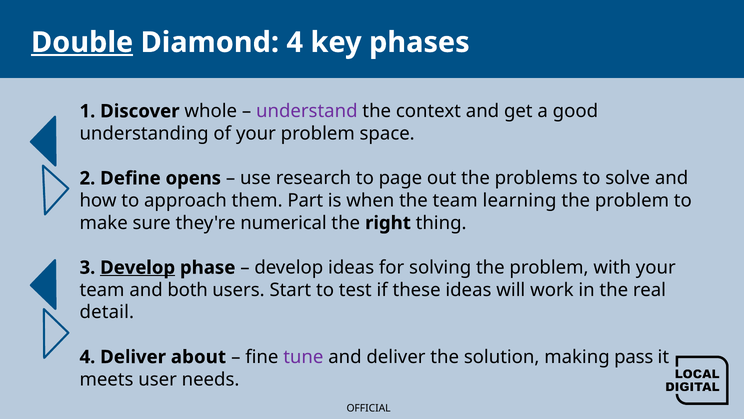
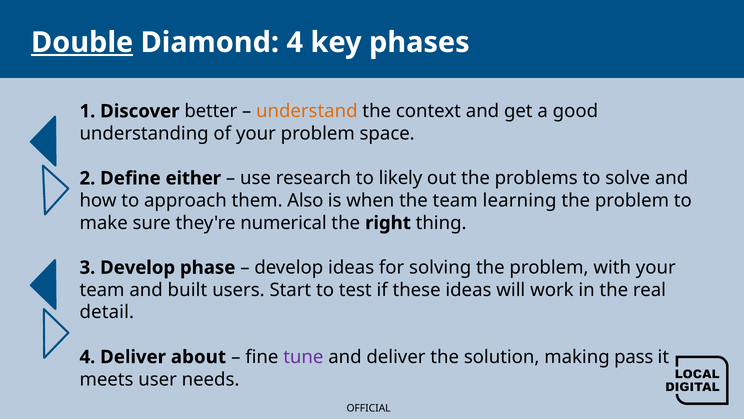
whole: whole -> better
understand colour: purple -> orange
opens: opens -> either
page: page -> likely
Part: Part -> Also
Develop at (138, 267) underline: present -> none
both: both -> built
